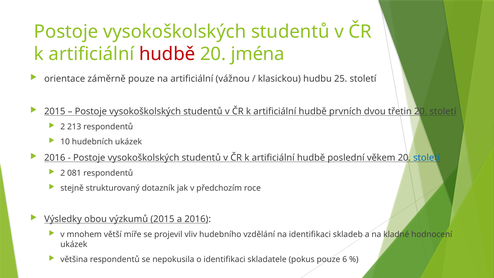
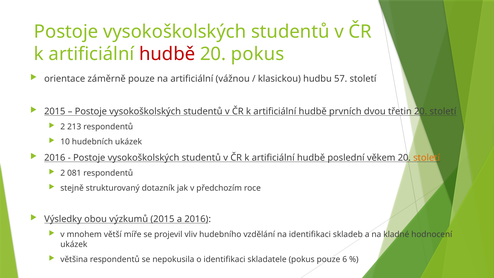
20 jména: jména -> pokus
25: 25 -> 57
století at (427, 158) colour: blue -> orange
